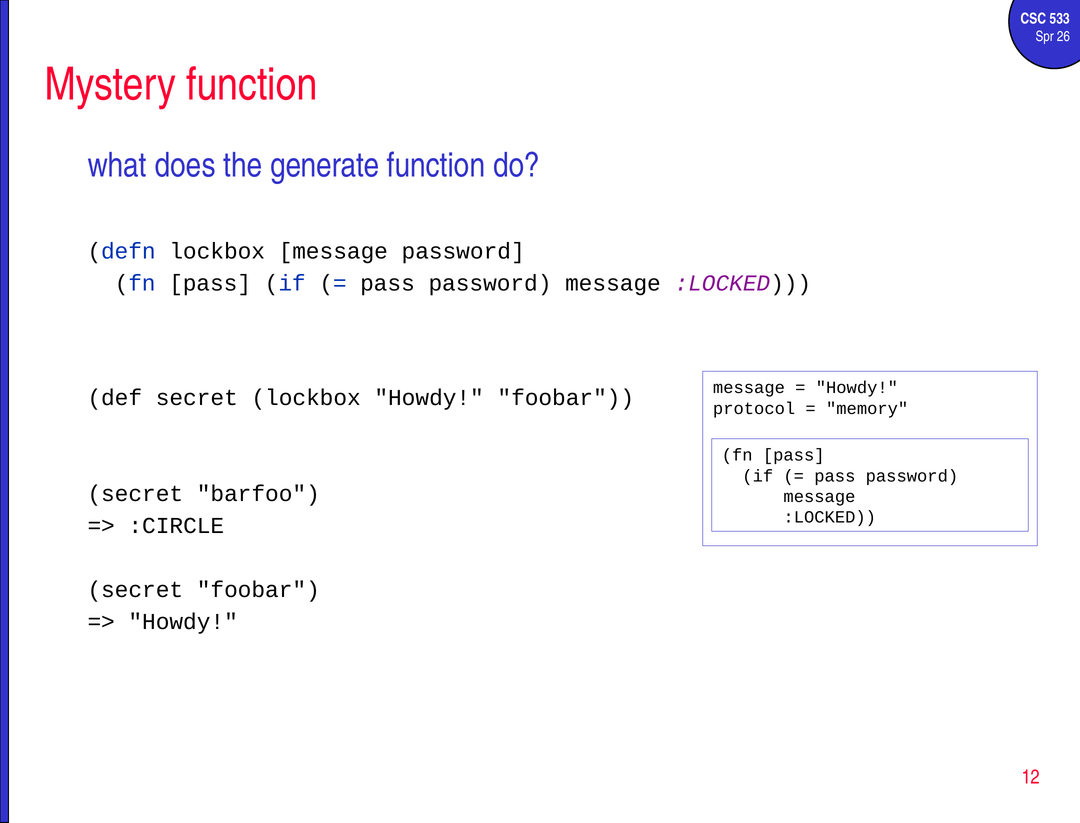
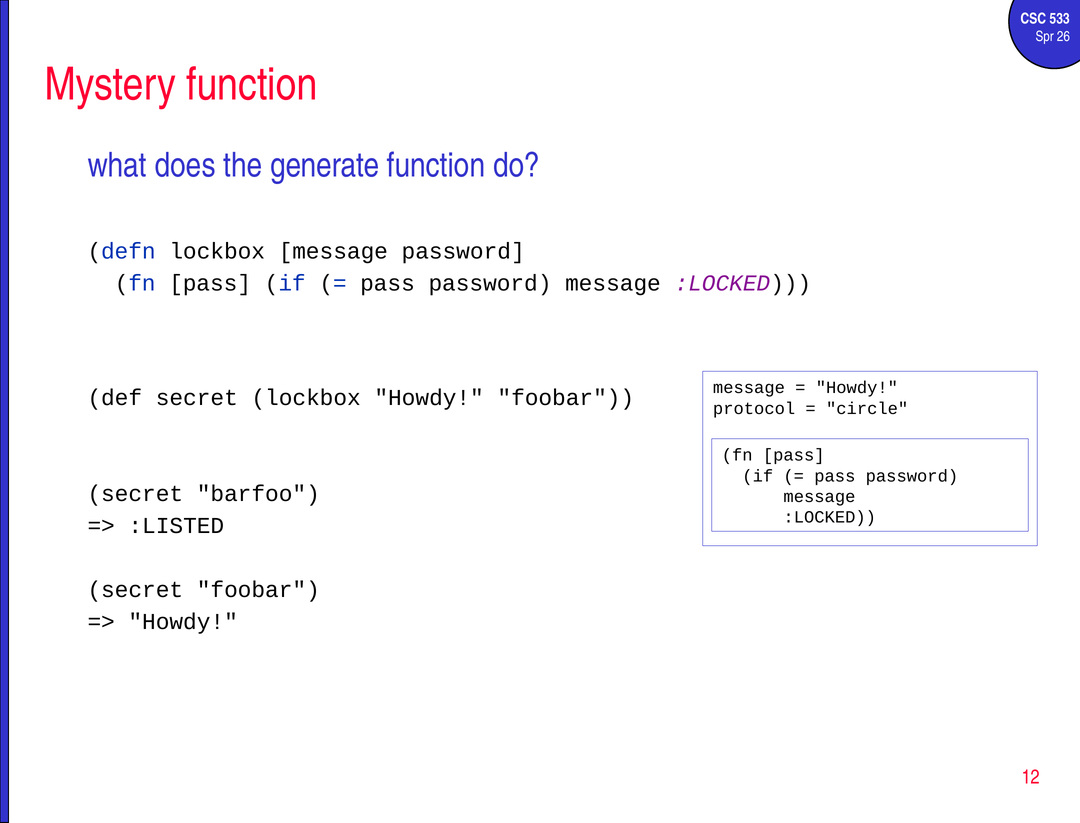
memory: memory -> circle
:CIRCLE: :CIRCLE -> :LISTED
